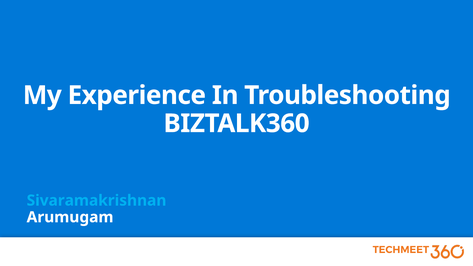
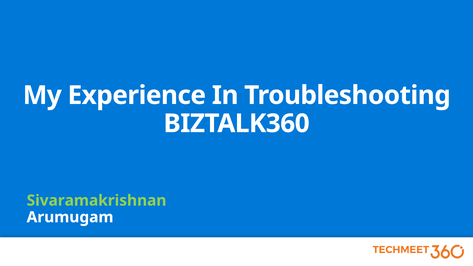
Sivaramakrishnan colour: light blue -> light green
